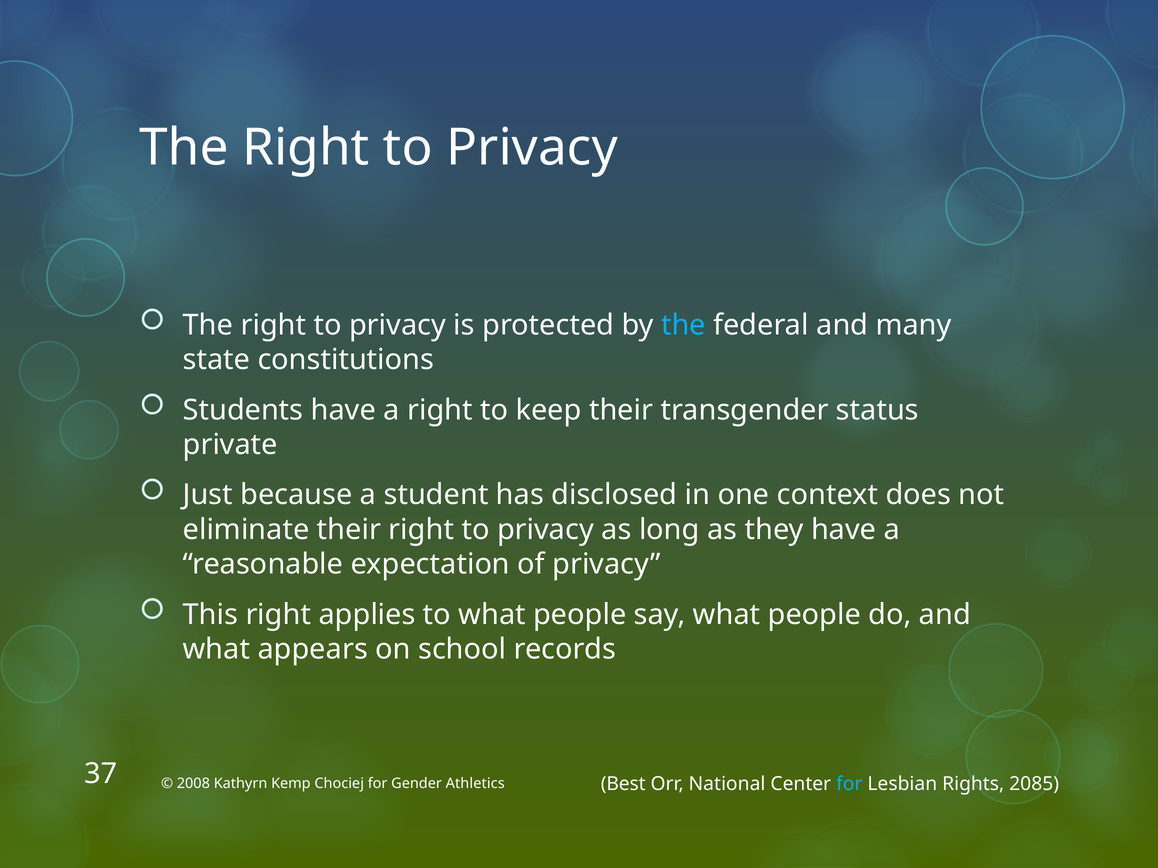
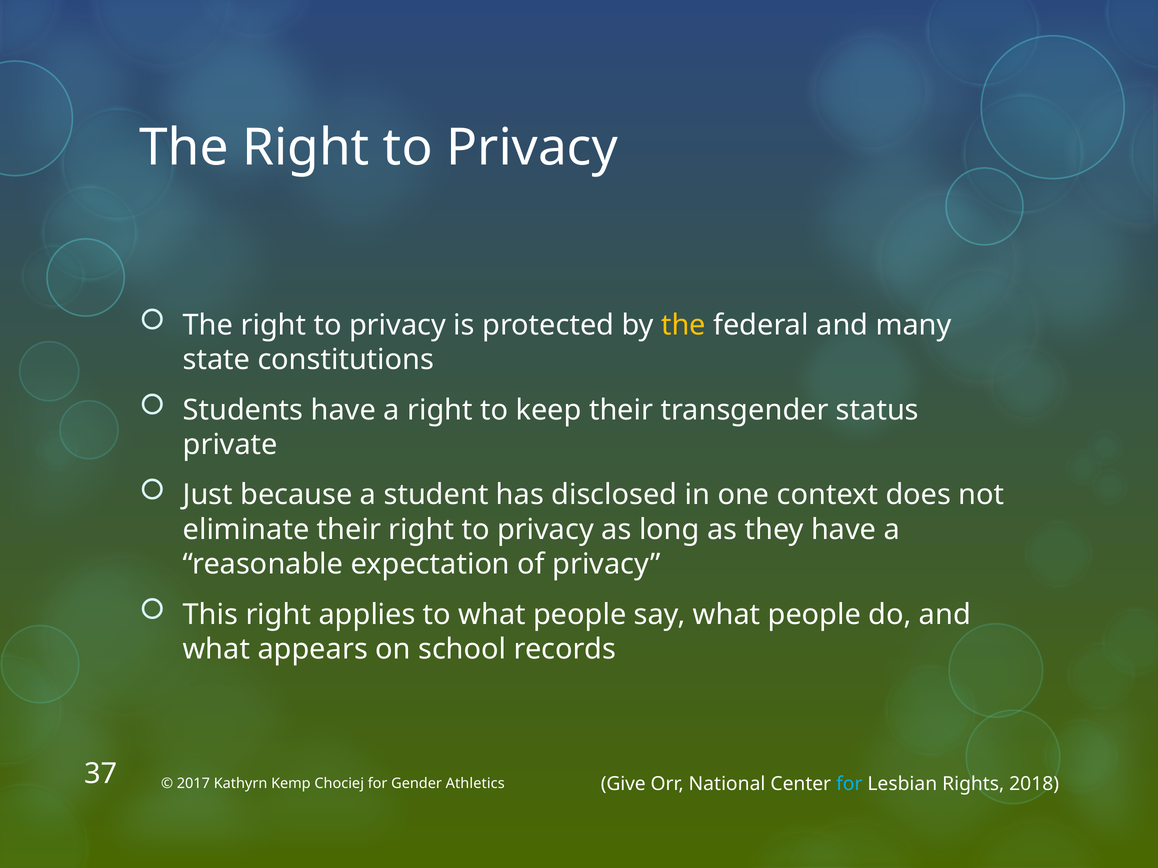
the at (684, 325) colour: light blue -> yellow
Best: Best -> Give
2085: 2085 -> 2018
2008: 2008 -> 2017
